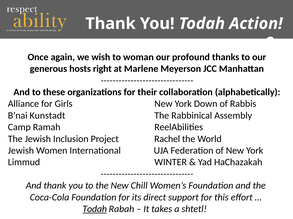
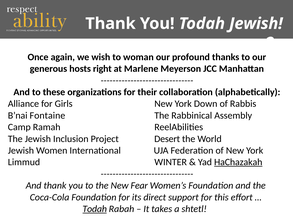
Todah Action: Action -> Jewish
Kunstadt: Kunstadt -> Fontaine
Rachel: Rachel -> Desert
HaChazakah underline: none -> present
Chill: Chill -> Fear
